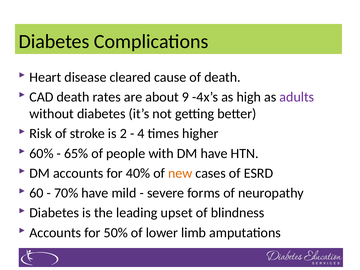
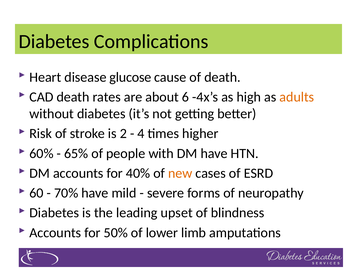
cleared: cleared -> glucose
9: 9 -> 6
adults colour: purple -> orange
